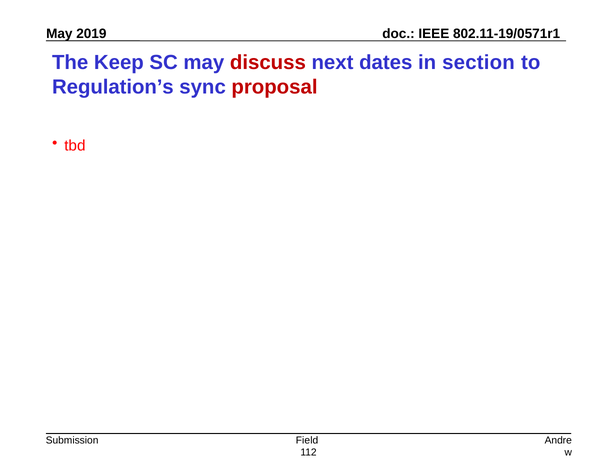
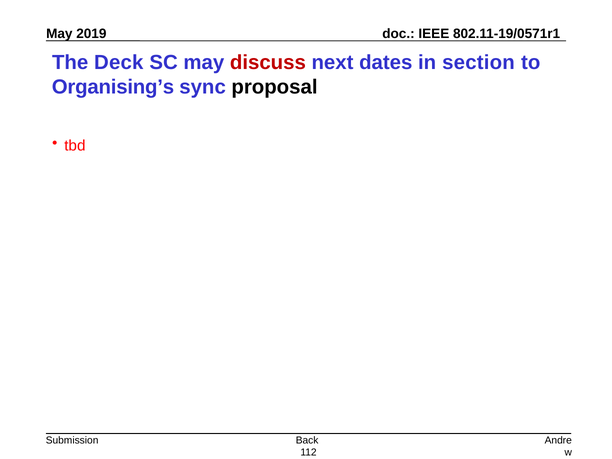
Keep: Keep -> Deck
Regulation’s: Regulation’s -> Organising’s
proposal colour: red -> black
Field: Field -> Back
